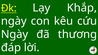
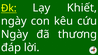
Khắp: Khắp -> Khiết
